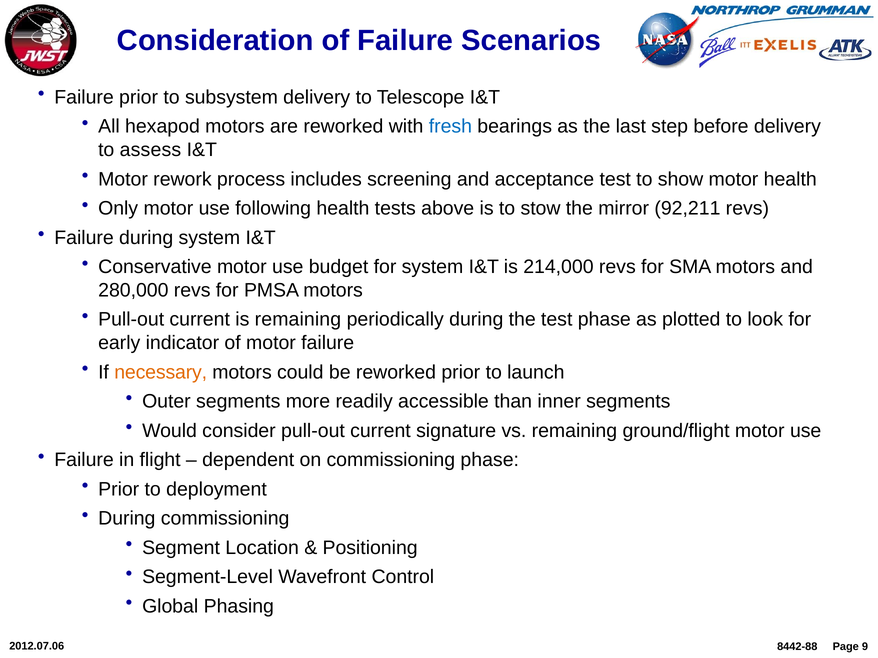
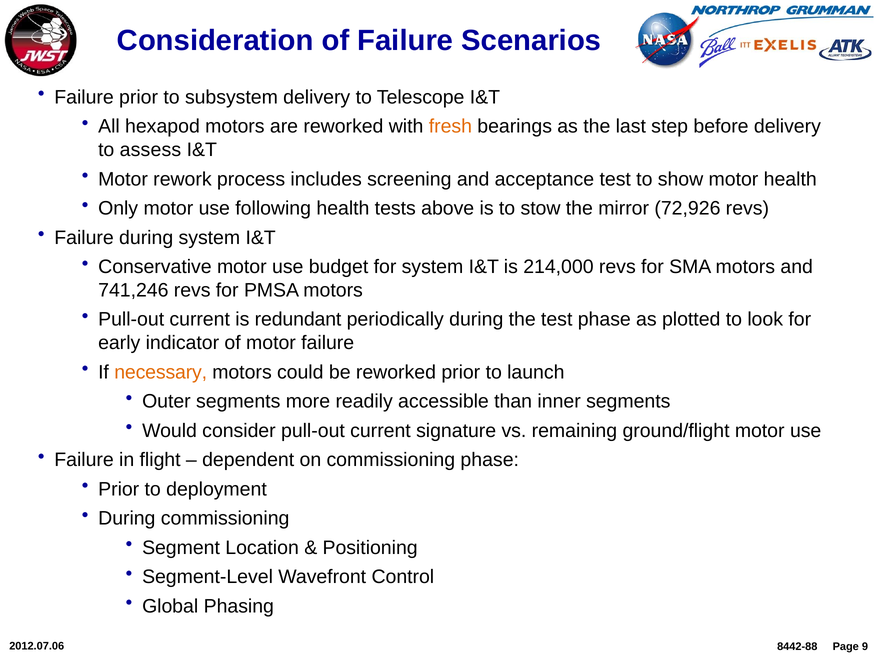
fresh colour: blue -> orange
92,211: 92,211 -> 72,926
280,000: 280,000 -> 741,246
is remaining: remaining -> redundant
